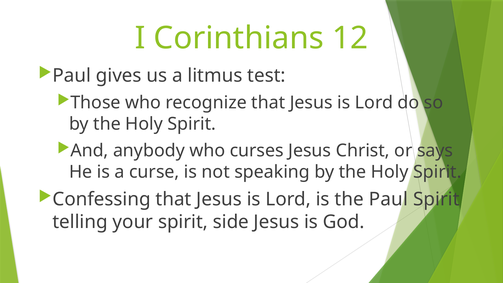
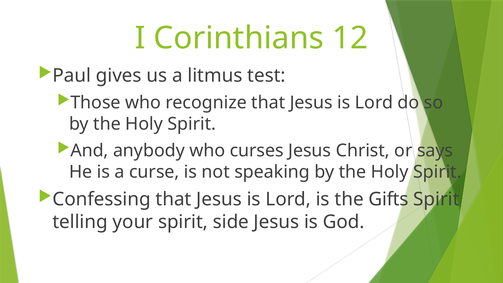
the Paul: Paul -> Gifts
